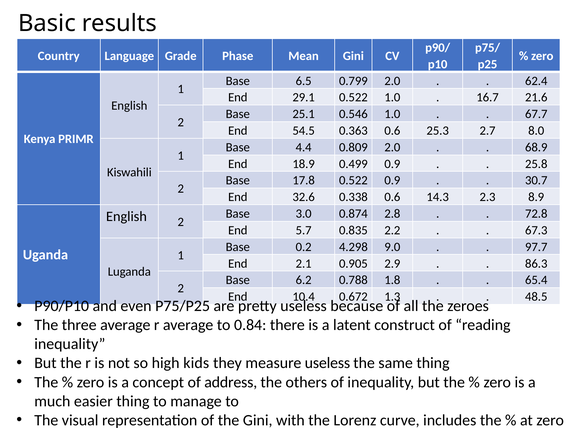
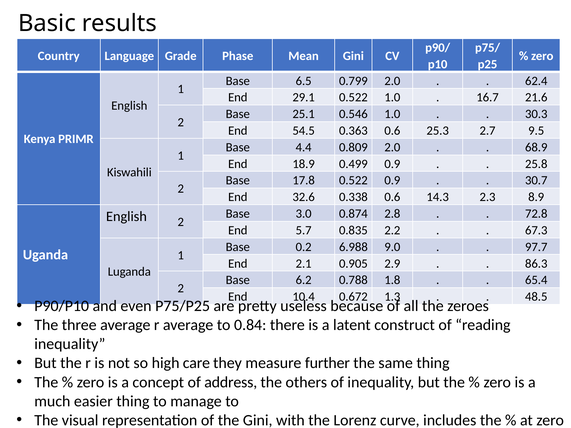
67.7: 67.7 -> 30.3
8.0: 8.0 -> 9.5
4.298: 4.298 -> 6.988
kids: kids -> care
measure useless: useless -> further
